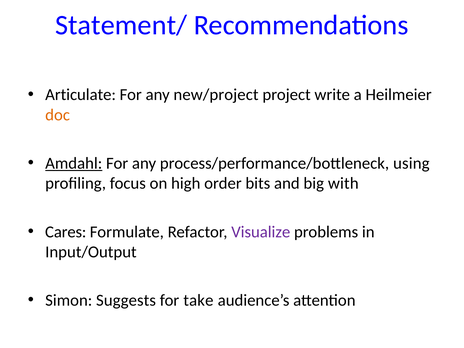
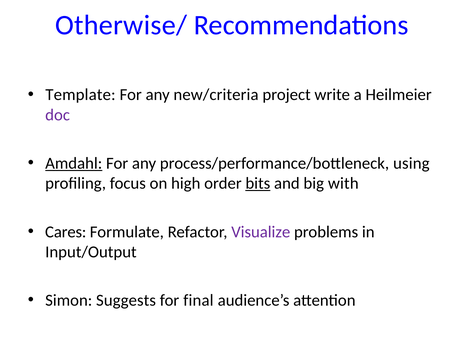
Statement/: Statement/ -> Otherwise/
Articulate: Articulate -> Template
new/project: new/project -> new/criteria
doc colour: orange -> purple
bits underline: none -> present
take: take -> final
